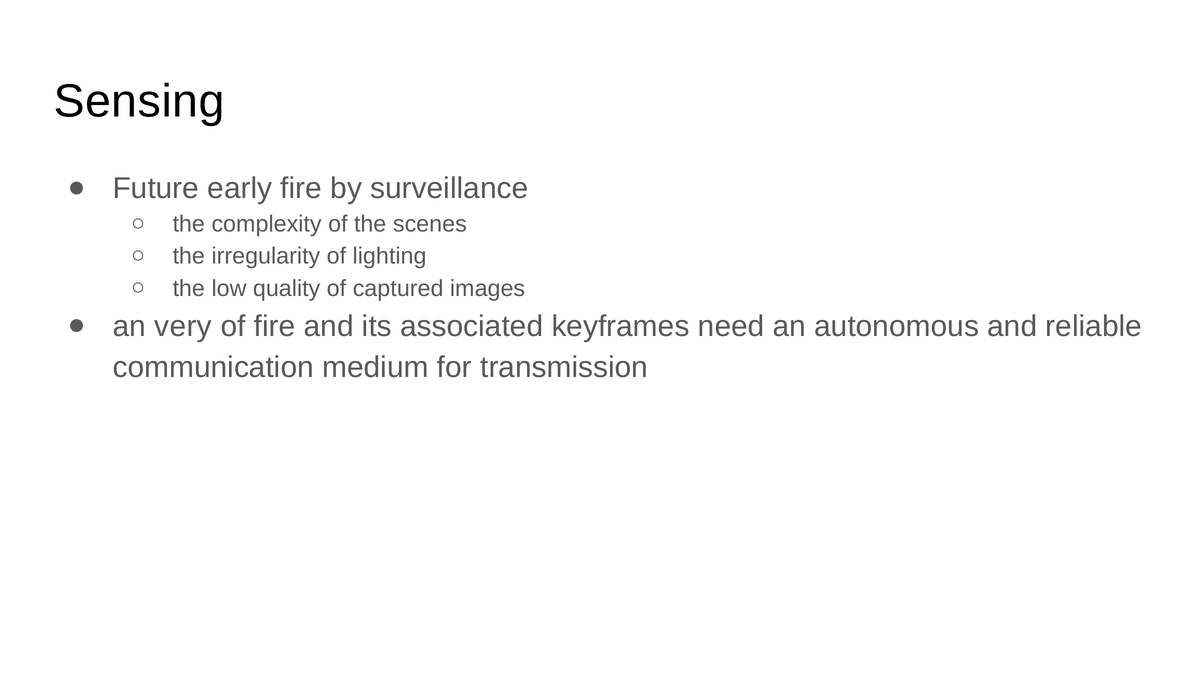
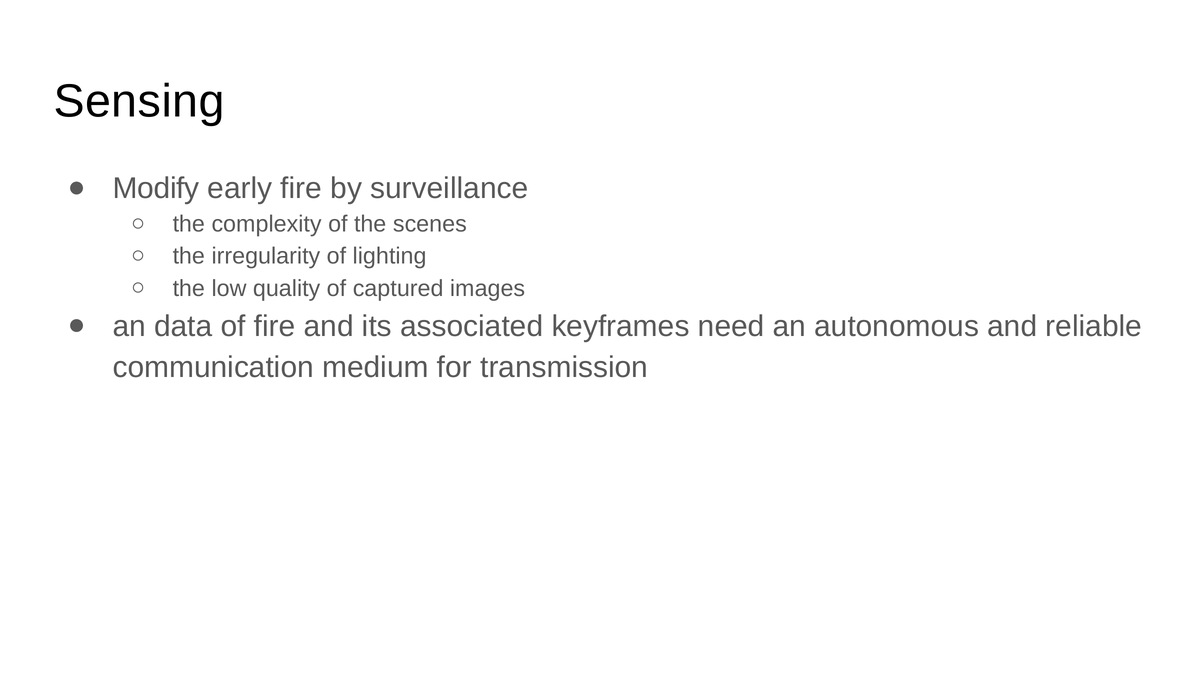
Future: Future -> Modify
very: very -> data
